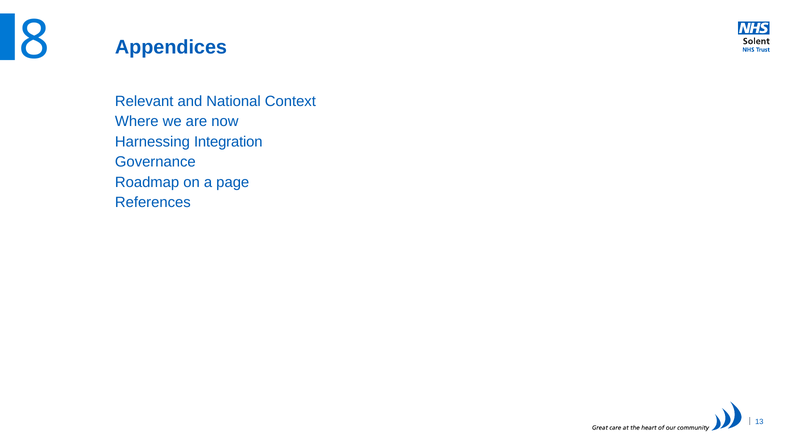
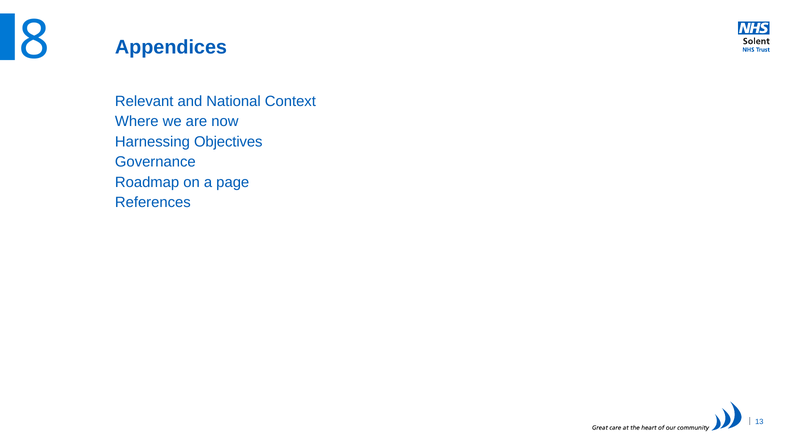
Integration: Integration -> Objectives
